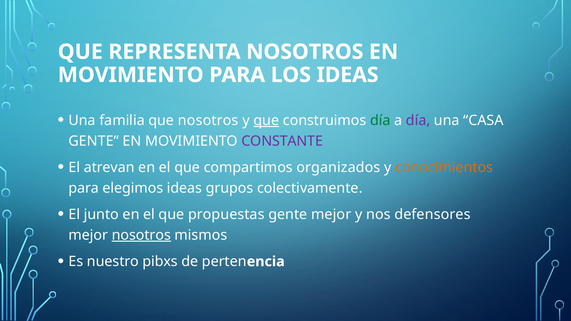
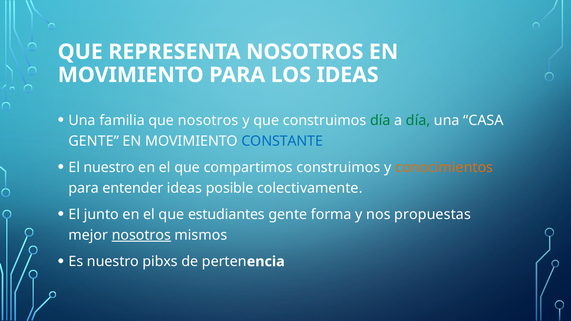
que at (266, 120) underline: present -> none
día at (418, 120) colour: purple -> green
CONSTANTE colour: purple -> blue
El atrevan: atrevan -> nuestro
compartimos organizados: organizados -> construimos
elegimos: elegimos -> entender
grupos: grupos -> posible
propuestas: propuestas -> estudiantes
gente mejor: mejor -> forma
defensores: defensores -> propuestas
